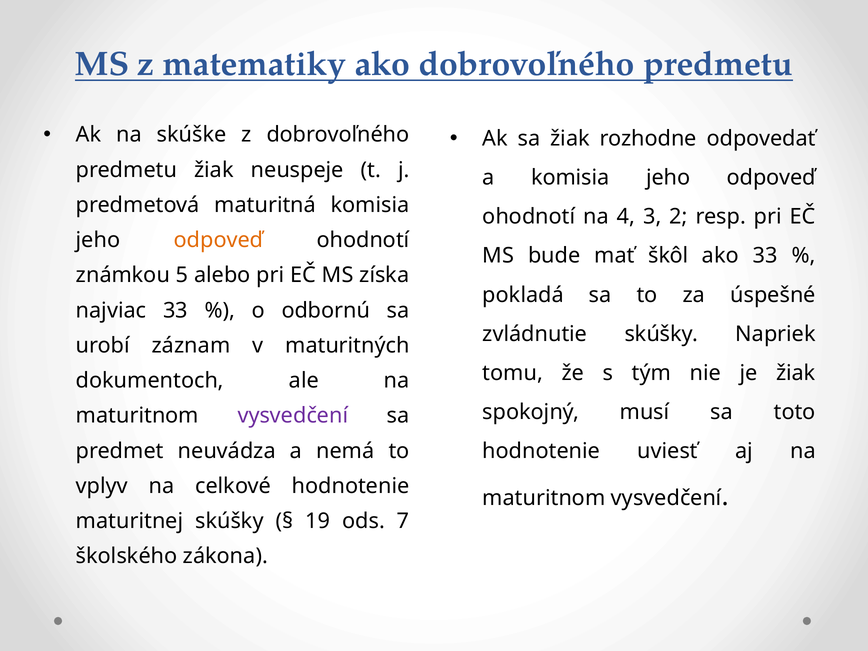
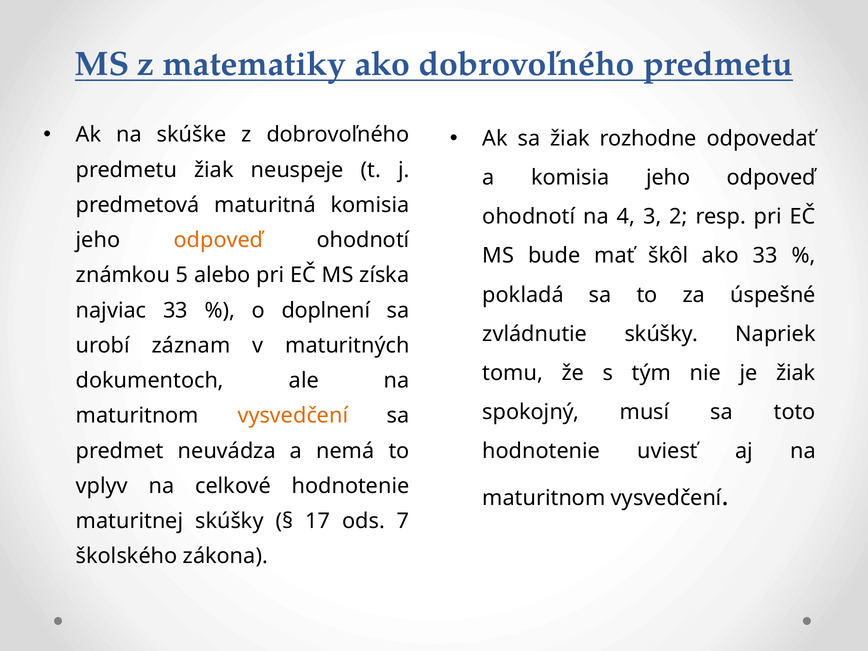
odbornú: odbornú -> doplnení
vysvedčení at (293, 416) colour: purple -> orange
19: 19 -> 17
